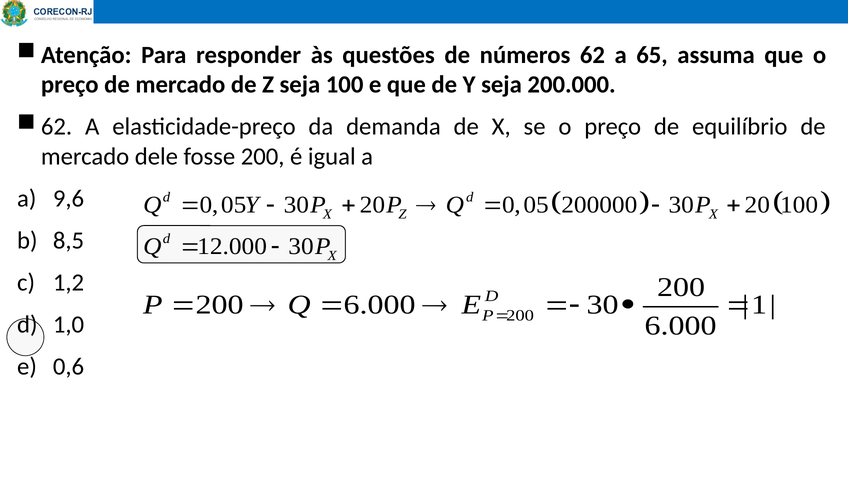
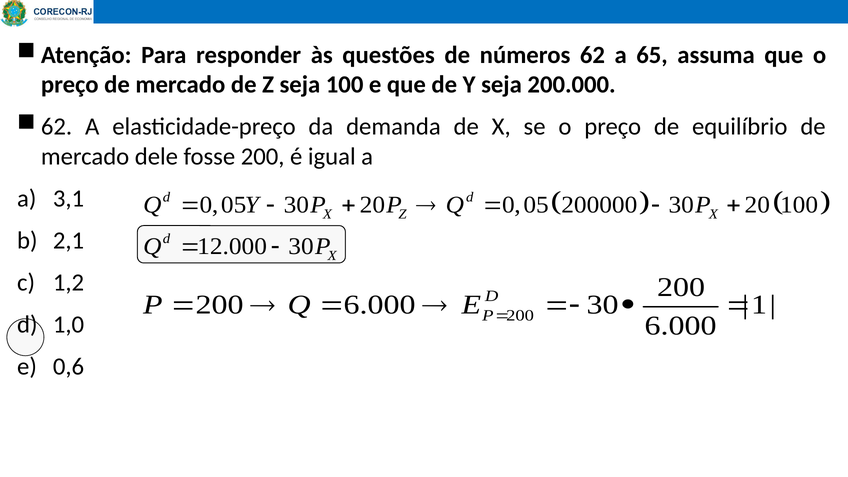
9,6: 9,6 -> 3,1
8,5: 8,5 -> 2,1
